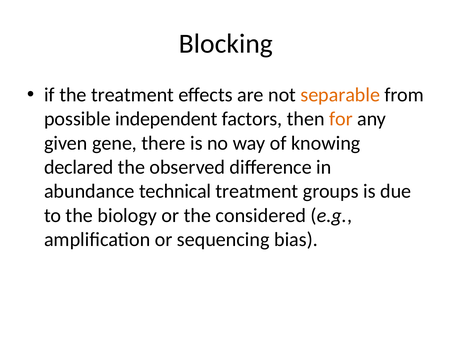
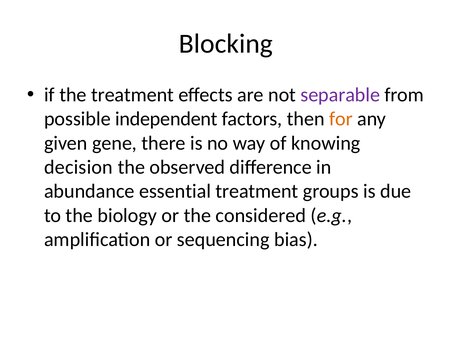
separable colour: orange -> purple
declared: declared -> decision
technical: technical -> essential
